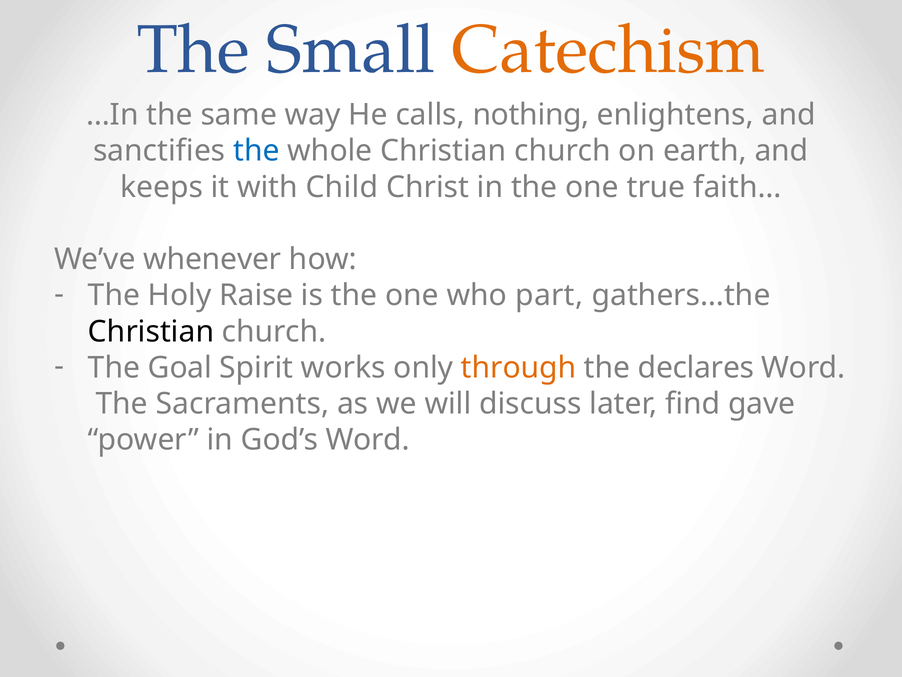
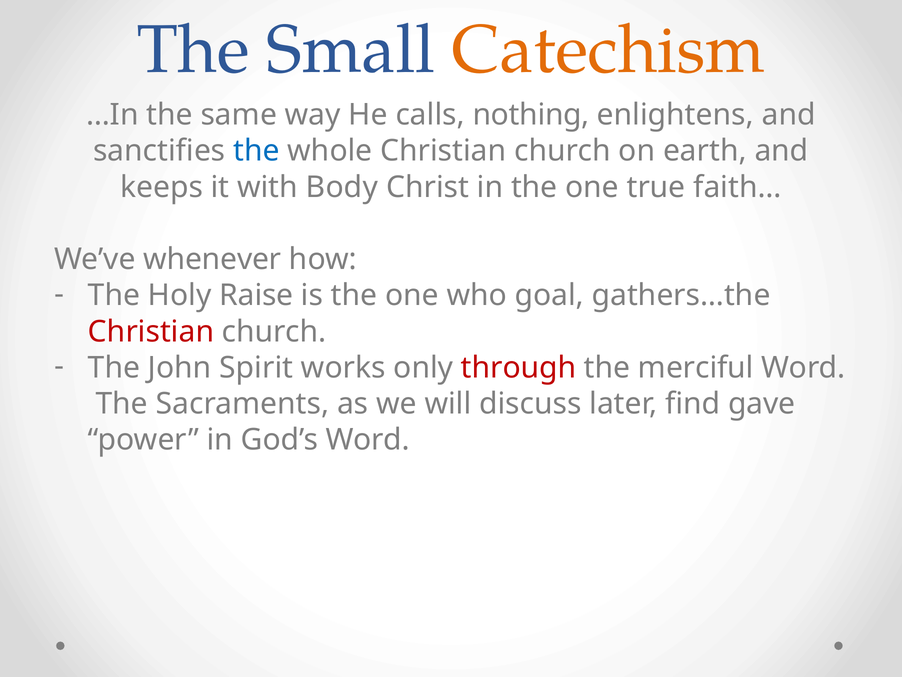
Child: Child -> Body
part: part -> goal
Christian at (151, 331) colour: black -> red
Goal: Goal -> John
through colour: orange -> red
declares: declares -> merciful
